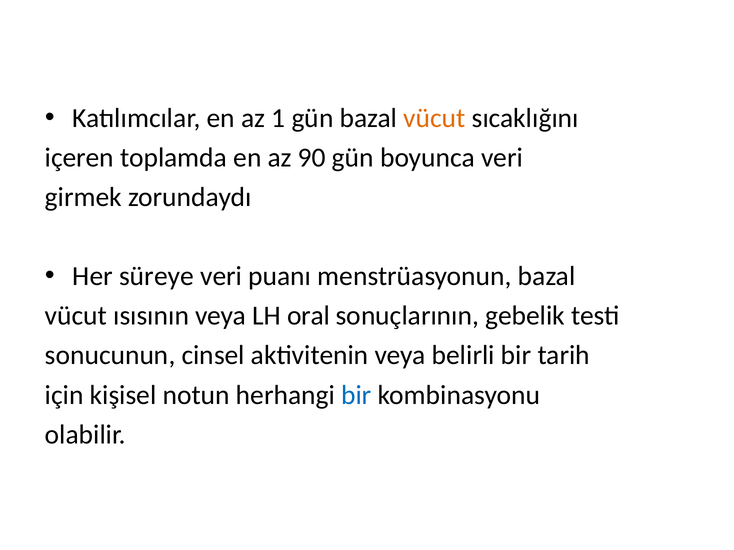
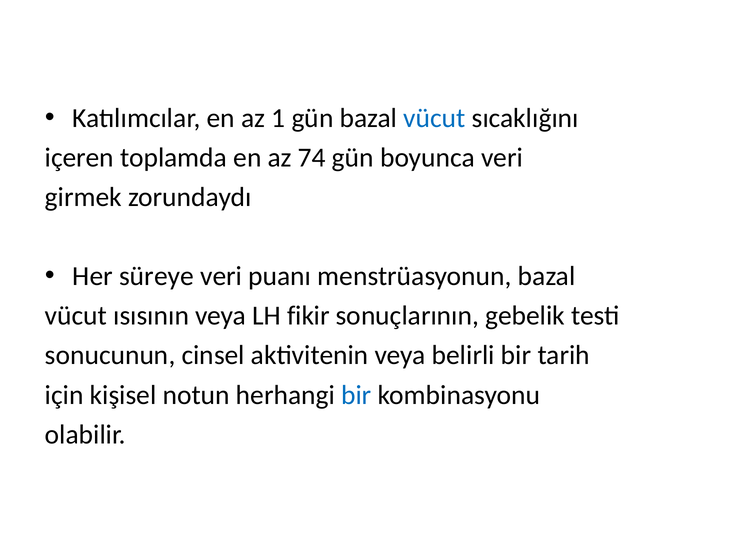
vücut at (434, 118) colour: orange -> blue
90: 90 -> 74
oral: oral -> fikir
